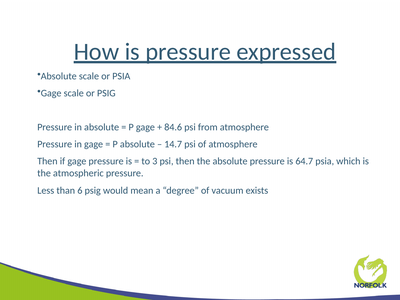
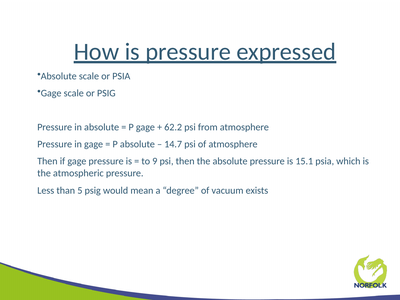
84.6: 84.6 -> 62.2
3: 3 -> 9
64.7: 64.7 -> 15.1
6: 6 -> 5
